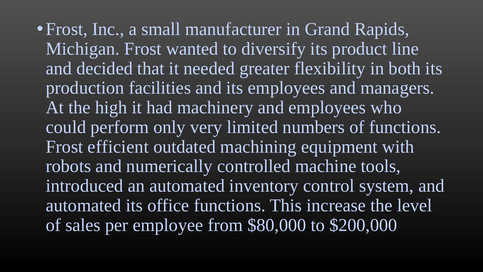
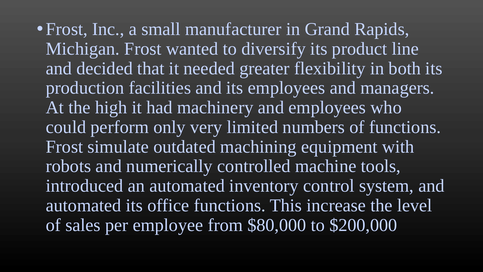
efficient: efficient -> simulate
